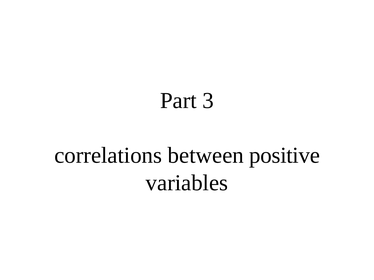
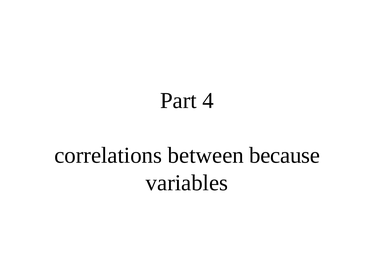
3: 3 -> 4
positive: positive -> because
